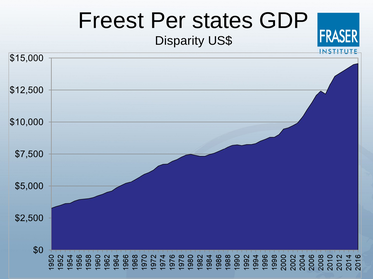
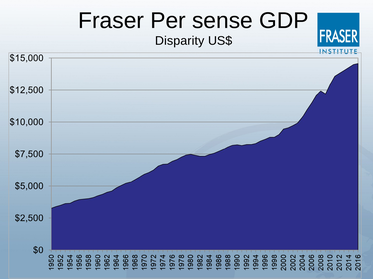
Freest: Freest -> Fraser
states: states -> sense
